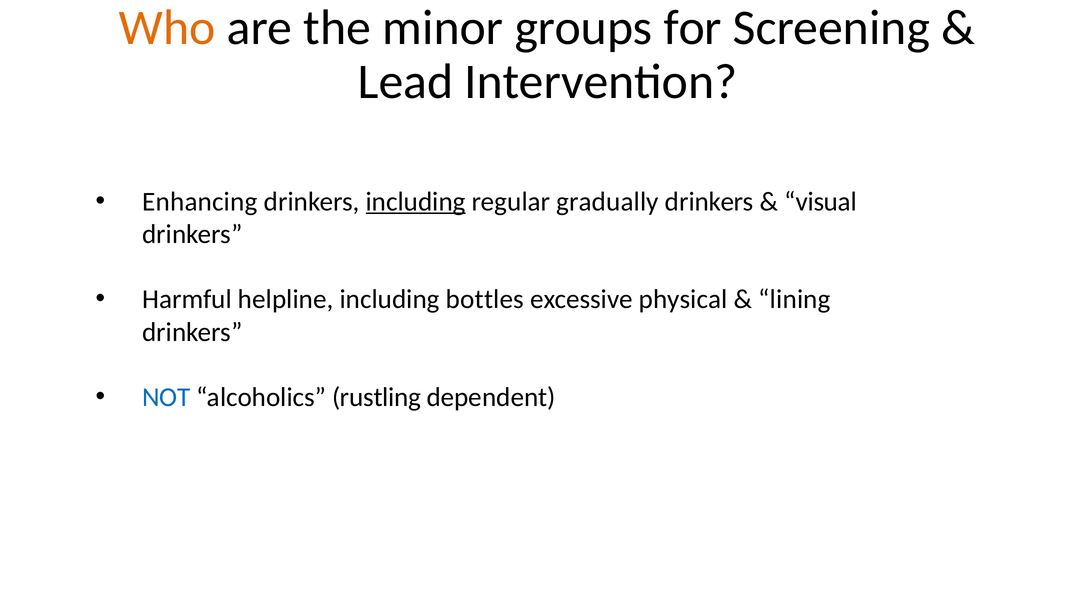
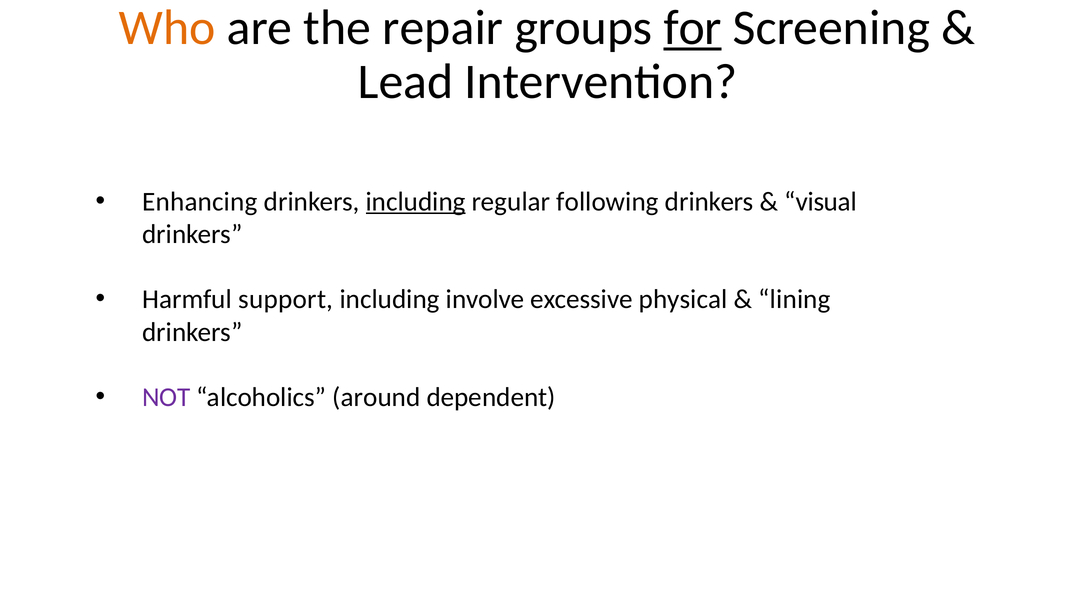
minor: minor -> repair
for underline: none -> present
gradually: gradually -> following
helpline: helpline -> support
bottles: bottles -> involve
NOT colour: blue -> purple
rustling: rustling -> around
